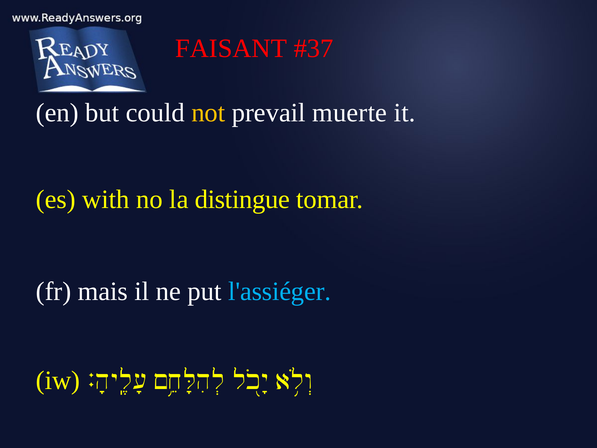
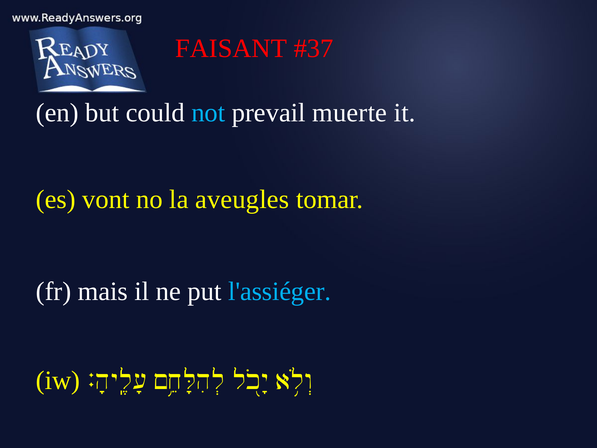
not colour: yellow -> light blue
with: with -> vont
distingue: distingue -> aveugles
